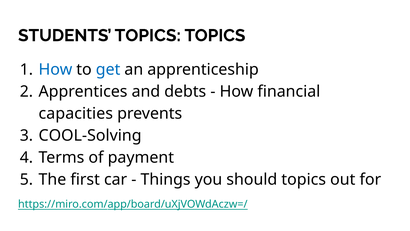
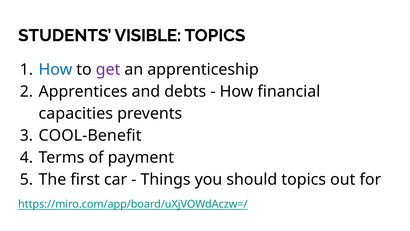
STUDENTS TOPICS: TOPICS -> VISIBLE
get colour: blue -> purple
COOL-Solving: COOL-Solving -> COOL-Benefit
